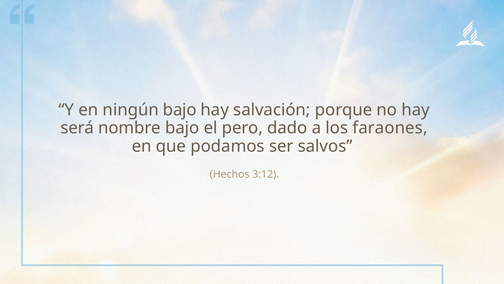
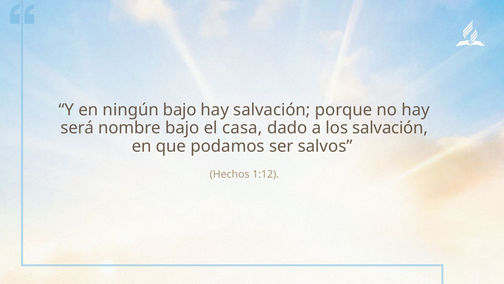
pero: pero -> casa
los faraones: faraones -> salvación
3:12: 3:12 -> 1:12
